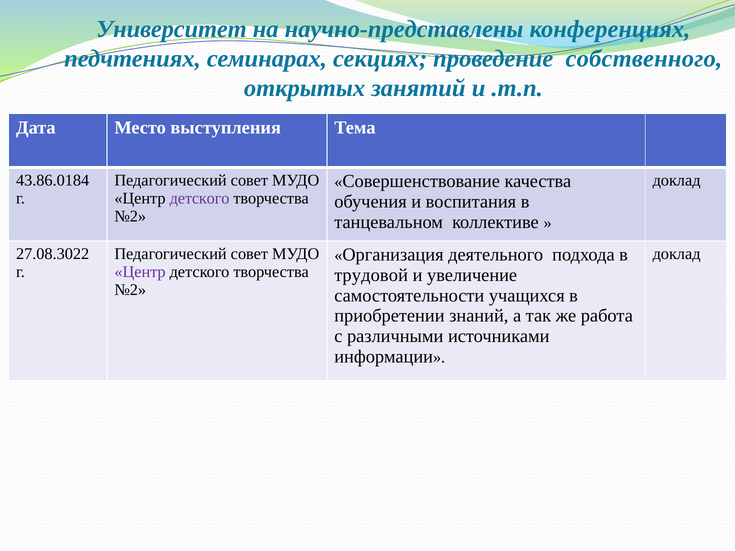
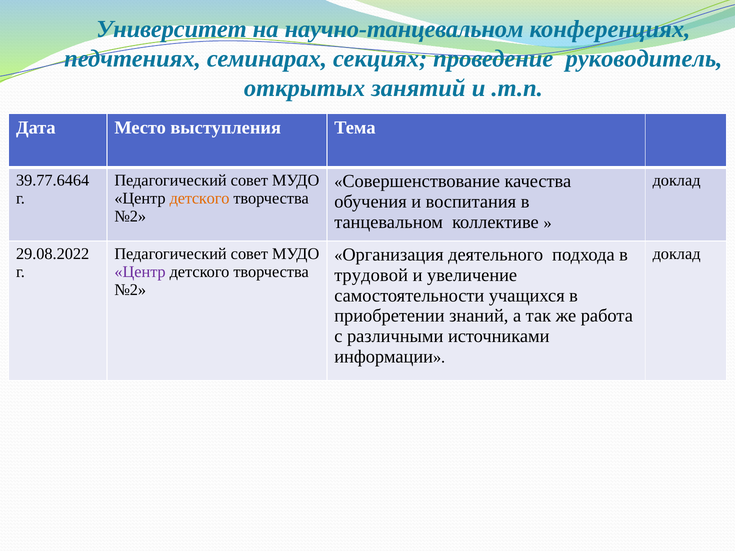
научно-представлены: научно-представлены -> научно-танцевальном
собственного: собственного -> руководитель
43.86.0184: 43.86.0184 -> 39.77.6464
детского at (200, 199) colour: purple -> orange
27.08.3022: 27.08.3022 -> 29.08.2022
